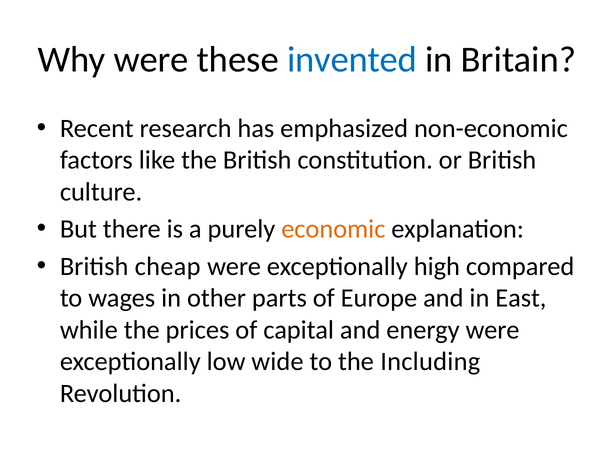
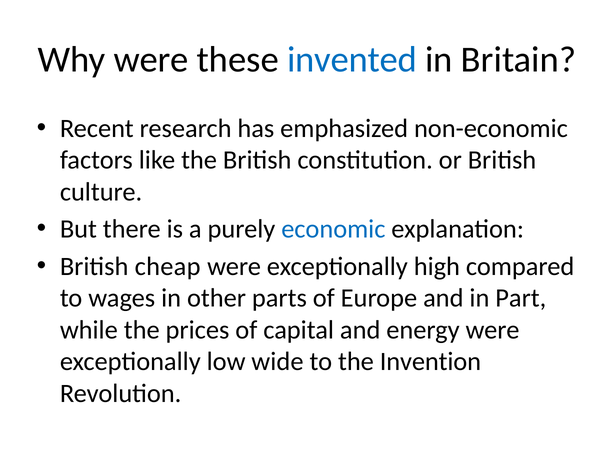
economic colour: orange -> blue
East: East -> Part
Including: Including -> Invention
